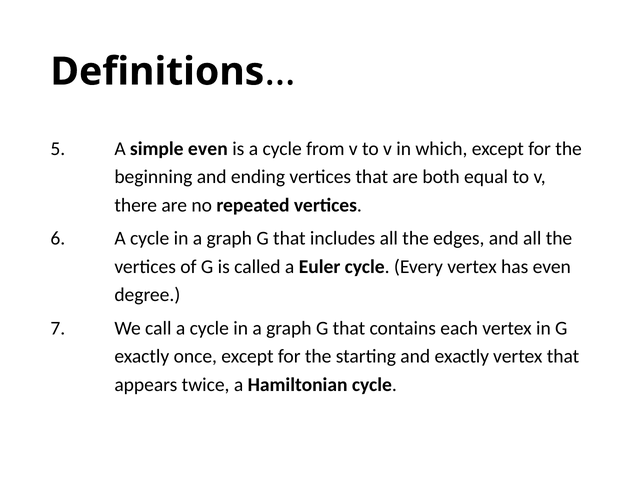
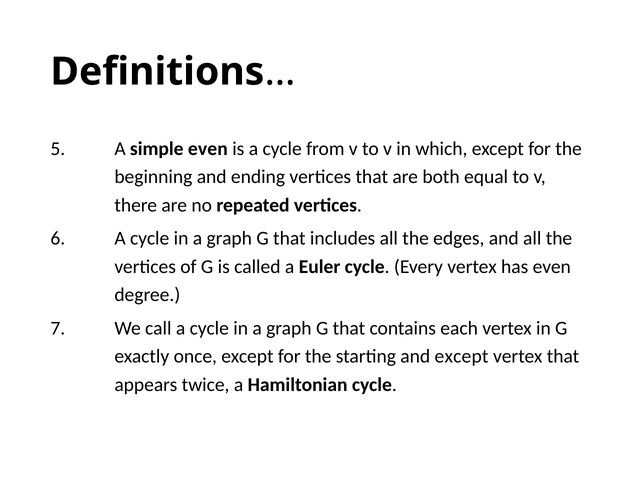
and exactly: exactly -> except
